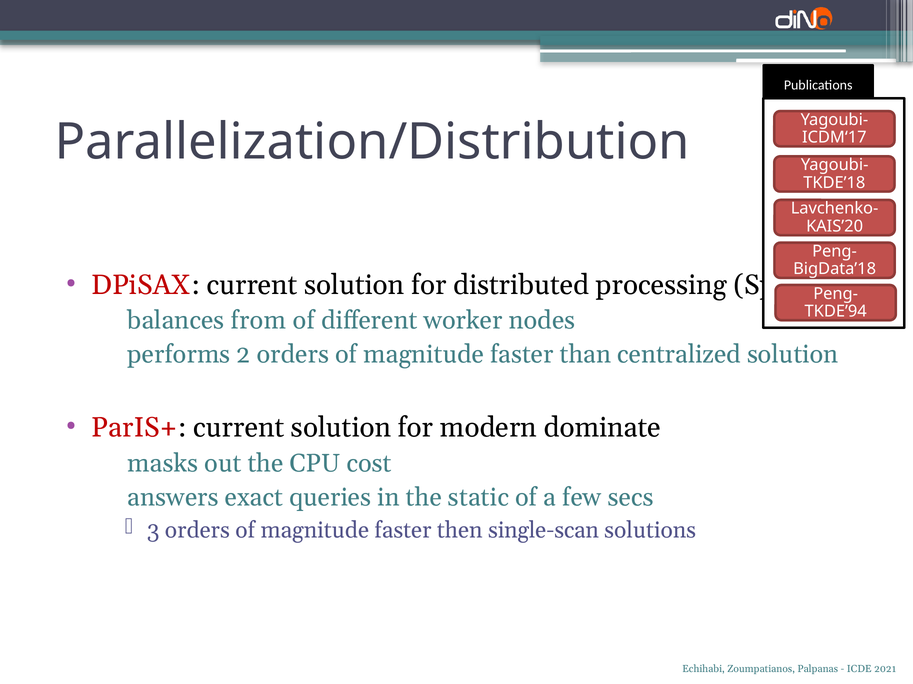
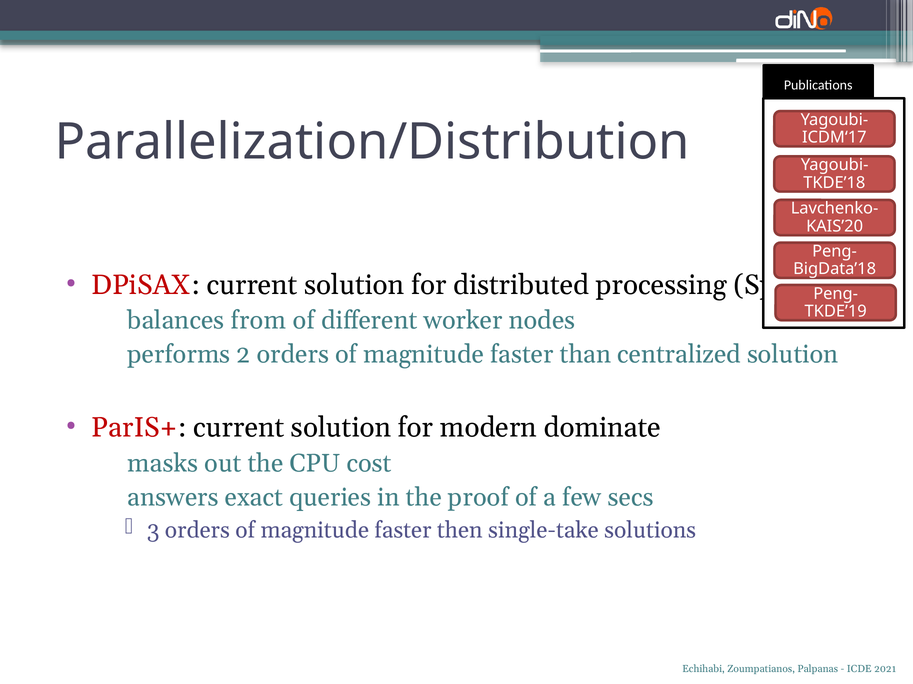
TKDE’94: TKDE’94 -> TKDE’19
static: static -> proof
single-scan: single-scan -> single-take
